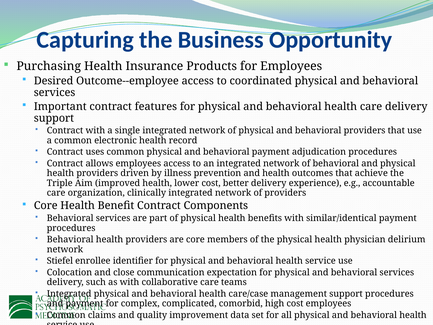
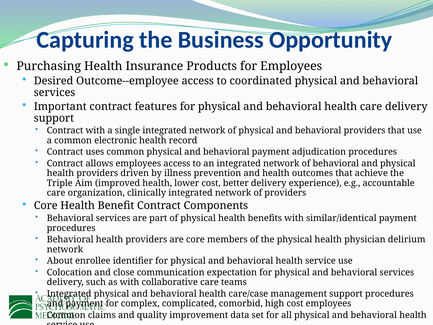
Stiefel: Stiefel -> About
